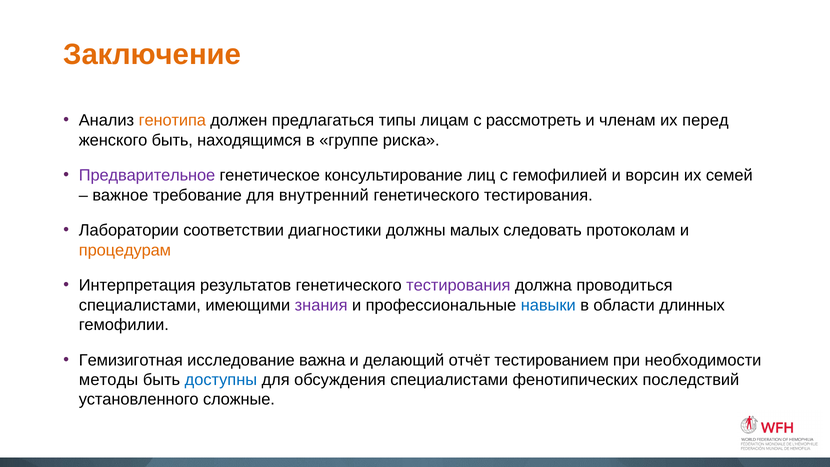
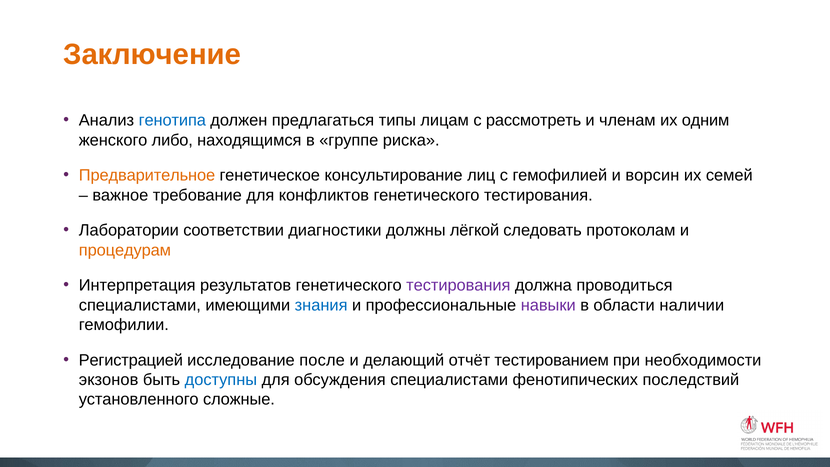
генотипа colour: orange -> blue
перед: перед -> одним
женского быть: быть -> либо
Предварительное colour: purple -> orange
внутренний: внутренний -> конфликтов
малых: малых -> лёгкой
знания colour: purple -> blue
навыки colour: blue -> purple
длинных: длинных -> наличии
Гемизиготная: Гемизиготная -> Регистрацией
важна: важна -> после
методы: методы -> экзонов
